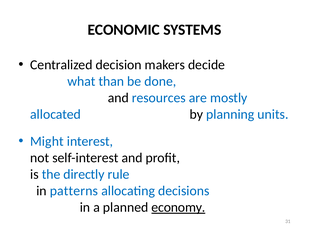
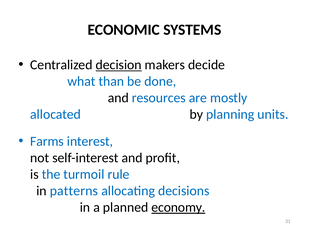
decision underline: none -> present
Might: Might -> Farms
directly: directly -> turmoil
